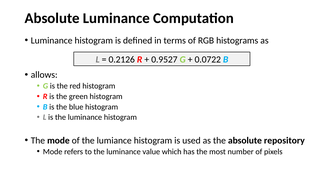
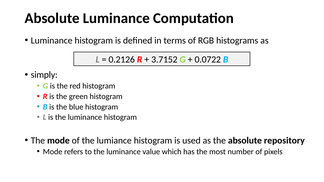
0.9527: 0.9527 -> 3.7152
allows: allows -> simply
